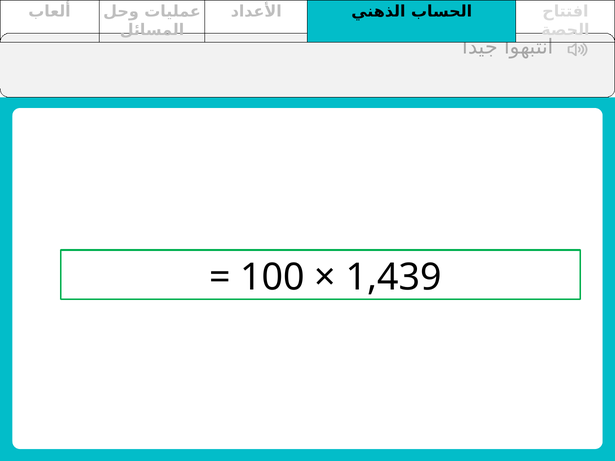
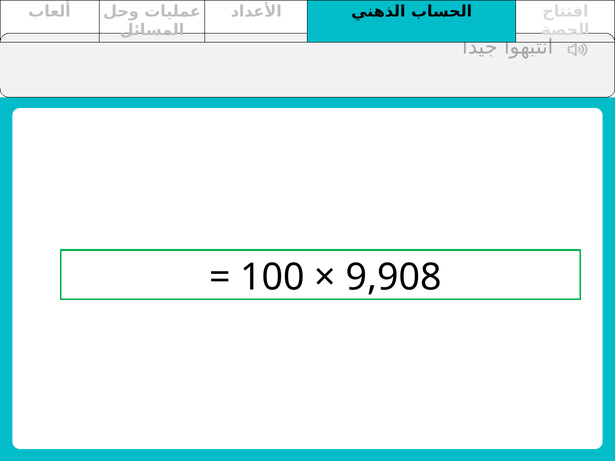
1,439: 1,439 -> 9,908
